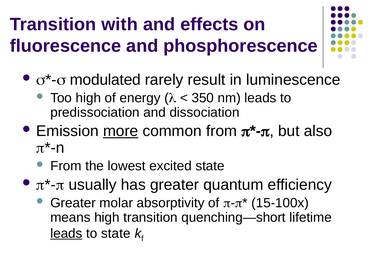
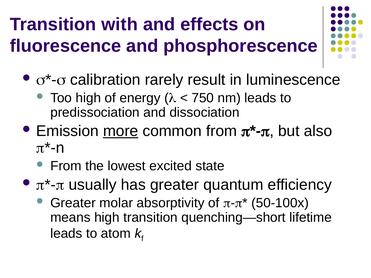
modulated: modulated -> calibration
350: 350 -> 750
15-100x: 15-100x -> 50-100x
leads at (66, 234) underline: present -> none
to state: state -> atom
